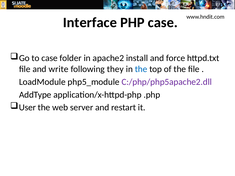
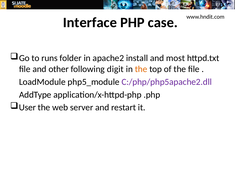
to case: case -> runs
force: force -> most
write: write -> other
they: they -> digit
the at (141, 69) colour: blue -> orange
